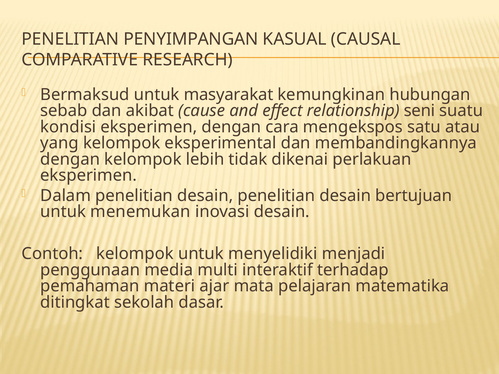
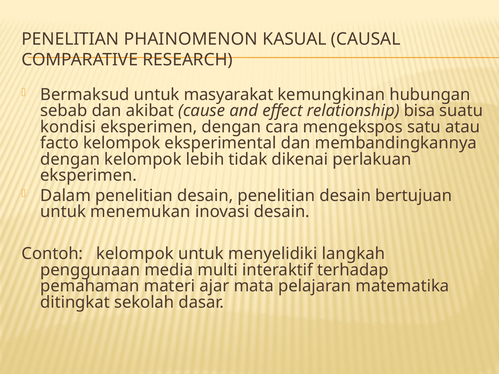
PENYIMPANGAN: PENYIMPANGAN -> PHAINOMENON
seni: seni -> bisa
yang: yang -> facto
menjadi: menjadi -> langkah
